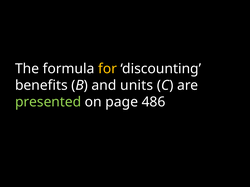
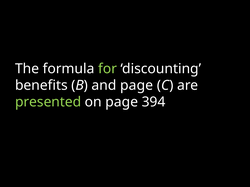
for colour: yellow -> light green
and units: units -> page
486: 486 -> 394
